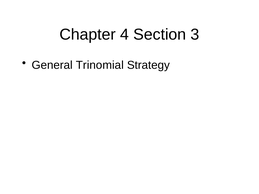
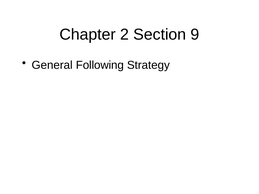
4: 4 -> 2
3: 3 -> 9
Trinomial: Trinomial -> Following
